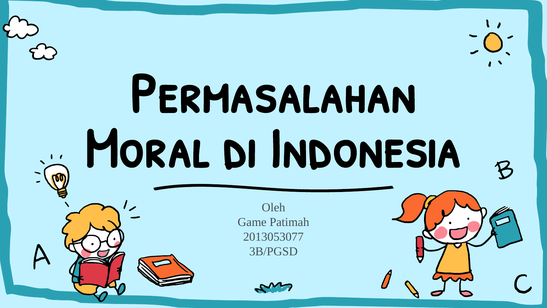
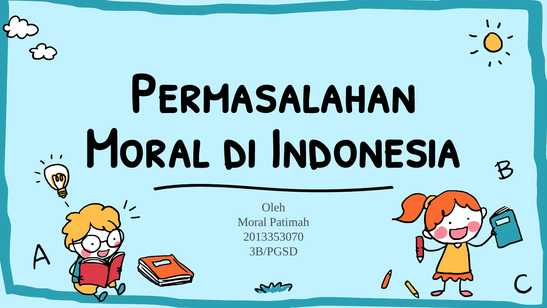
Game at (252, 222): Game -> Moral
2013053077: 2013053077 -> 2013353070
